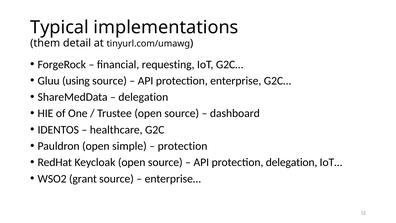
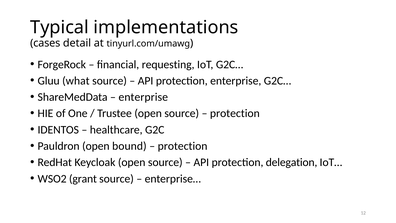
them: them -> cases
using: using -> what
delegation at (143, 97): delegation -> enterprise
dashboard at (235, 113): dashboard -> protection
simple: simple -> bound
